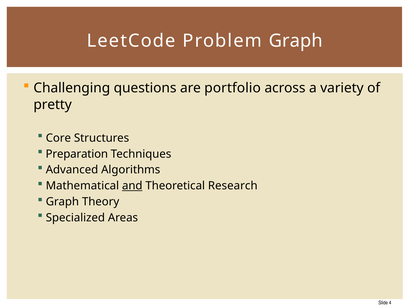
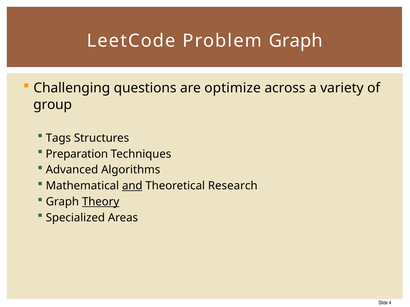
portfolio: portfolio -> optimize
pretty: pretty -> group
Core: Core -> Tags
Theory underline: none -> present
